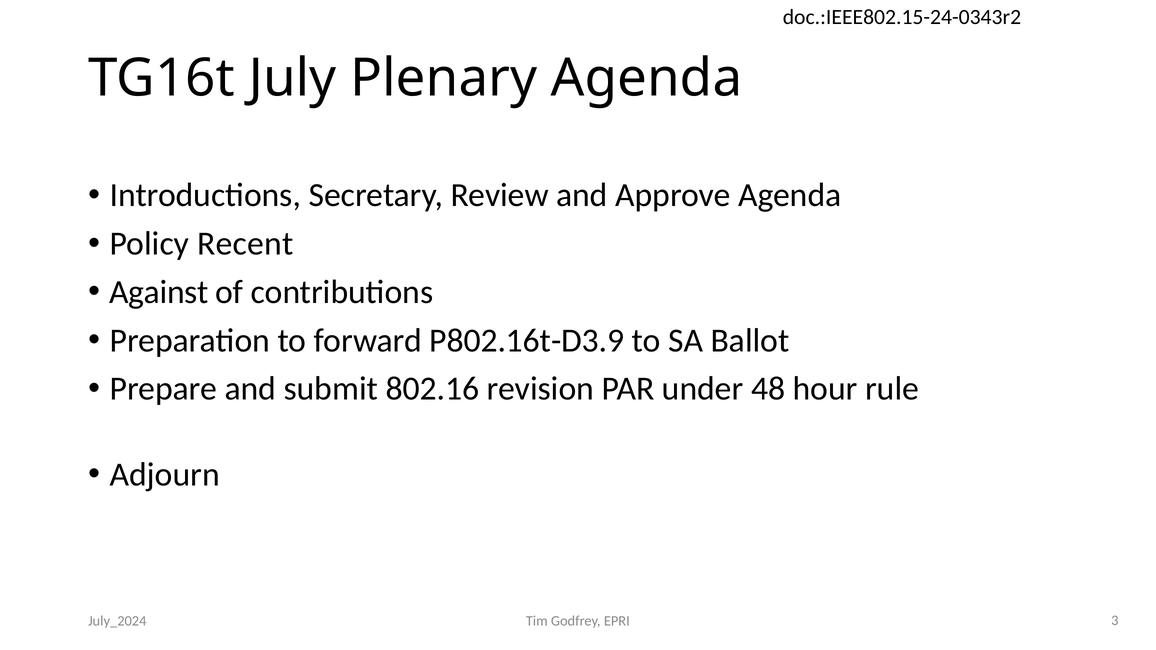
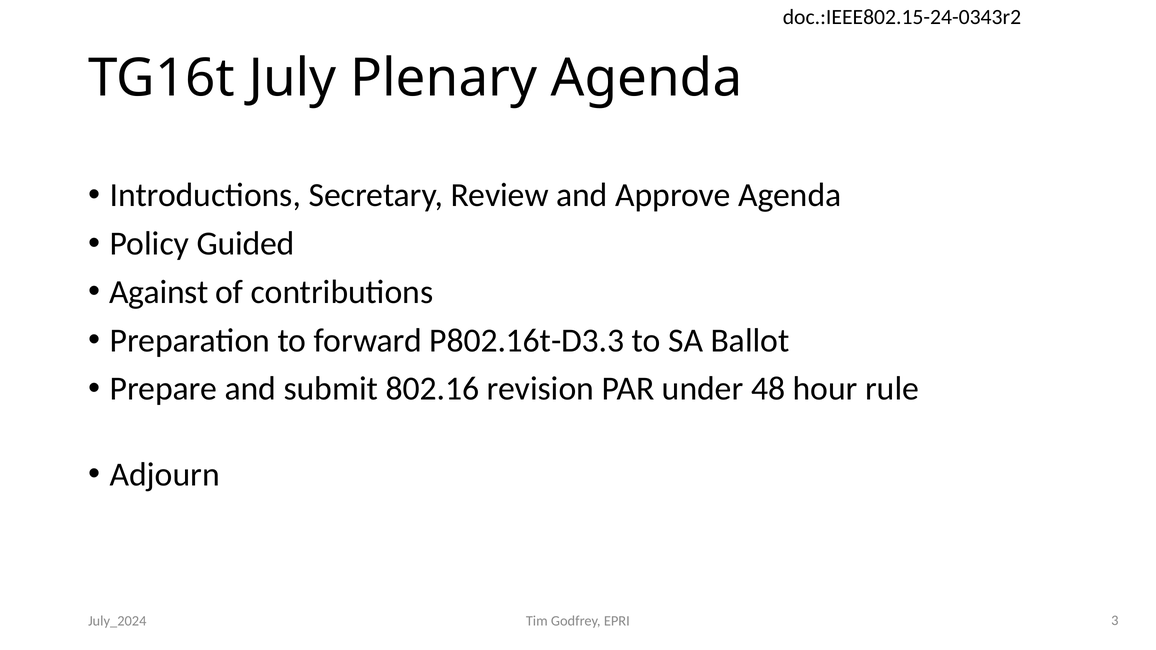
Recent: Recent -> Guided
P802.16t-D3.9: P802.16t-D3.9 -> P802.16t-D3.3
